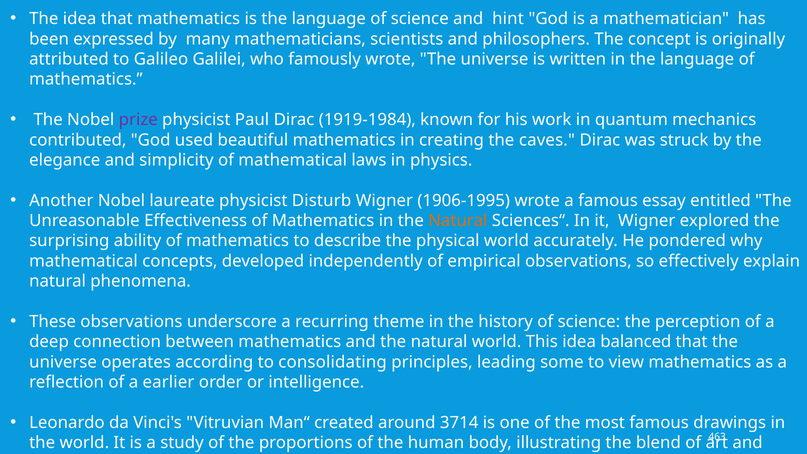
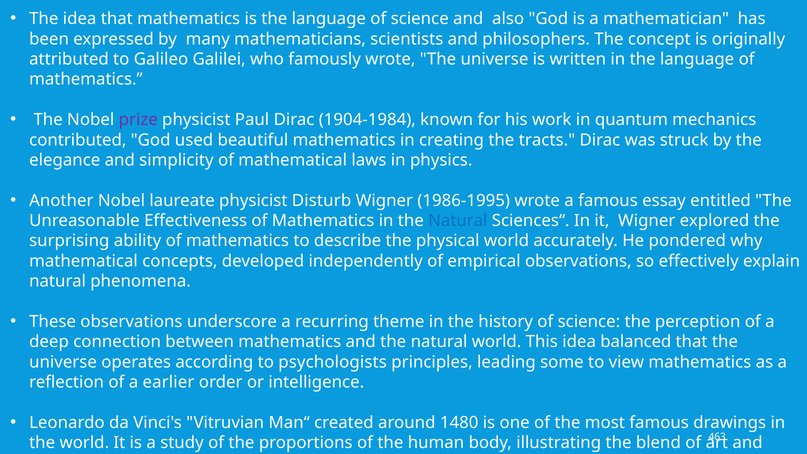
hint: hint -> also
1919-1984: 1919-1984 -> 1904-1984
caves: caves -> tracts
1906-1995: 1906-1995 -> 1986-1995
Natural at (458, 221) colour: orange -> blue
consolidating: consolidating -> psychologists
3714: 3714 -> 1480
